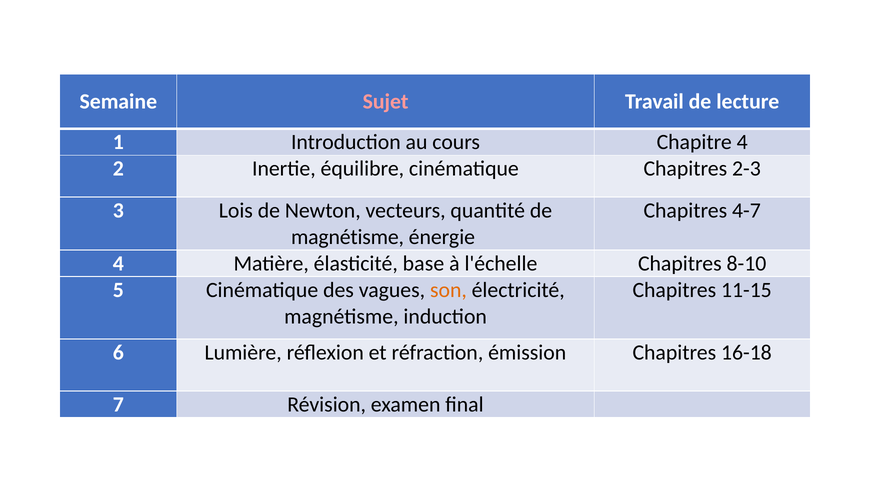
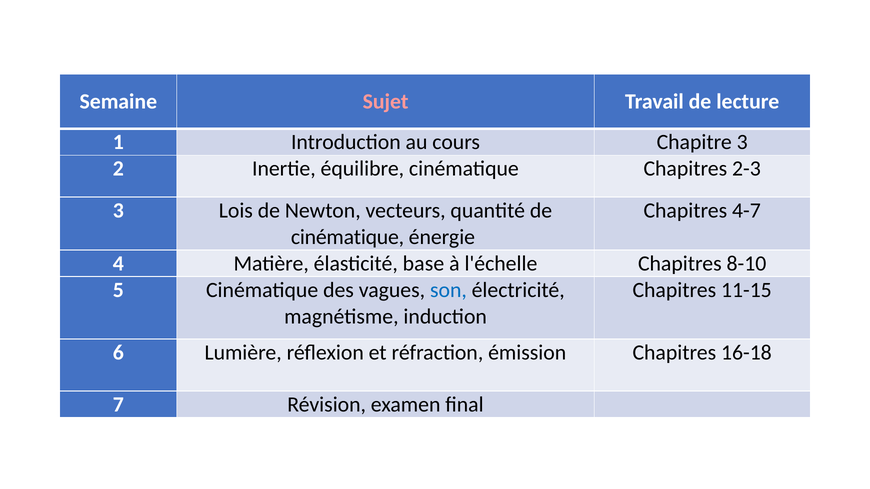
Chapitre 4: 4 -> 3
magnétisme at (348, 237): magnétisme -> cinématique
son colour: orange -> blue
